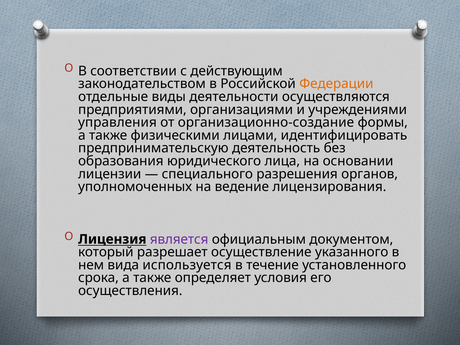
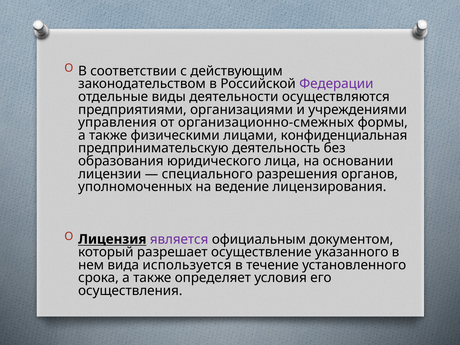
Федерации colour: orange -> purple
организационно-создание: организационно-создание -> организационно-смежных
идентифицировать: идентифицировать -> конфиденциальная
